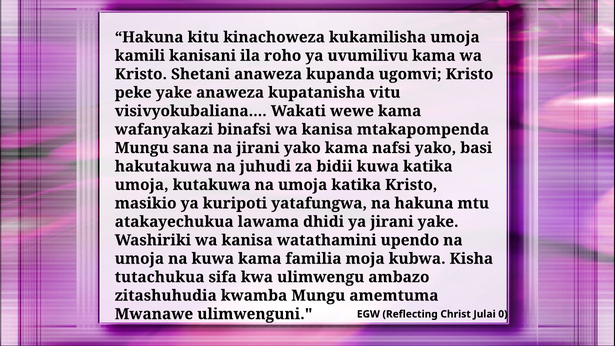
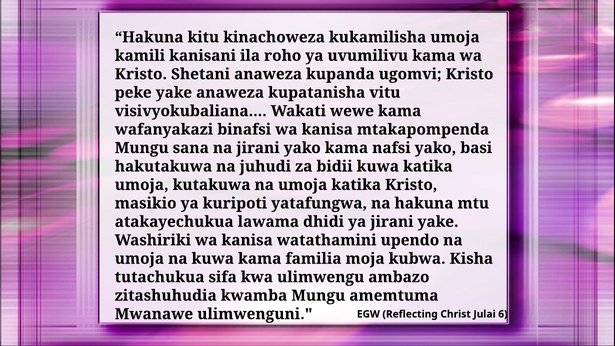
0: 0 -> 6
